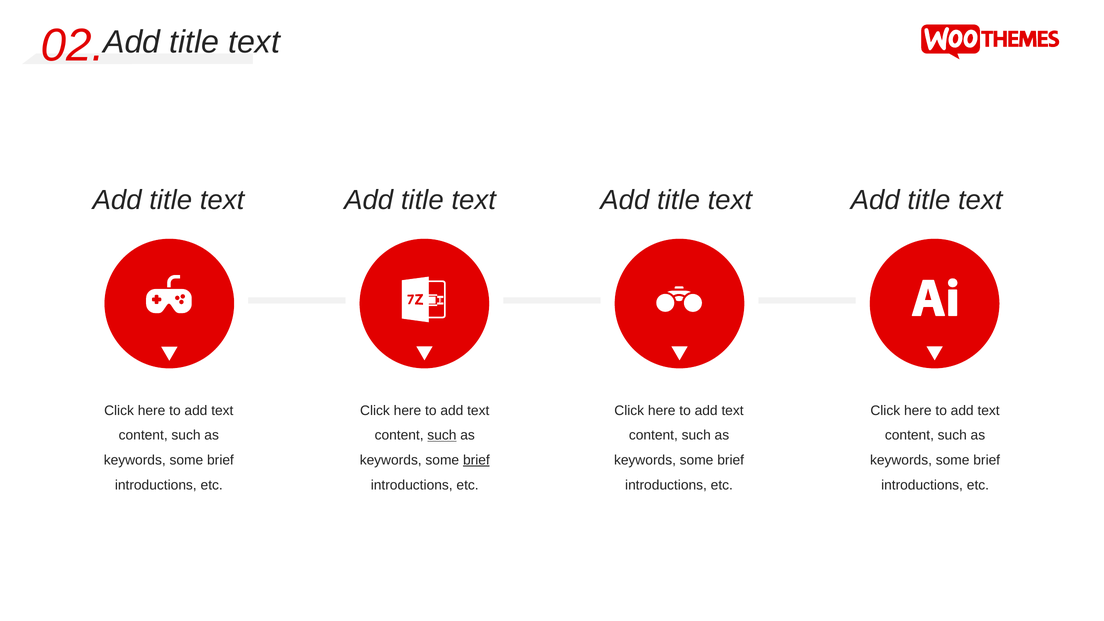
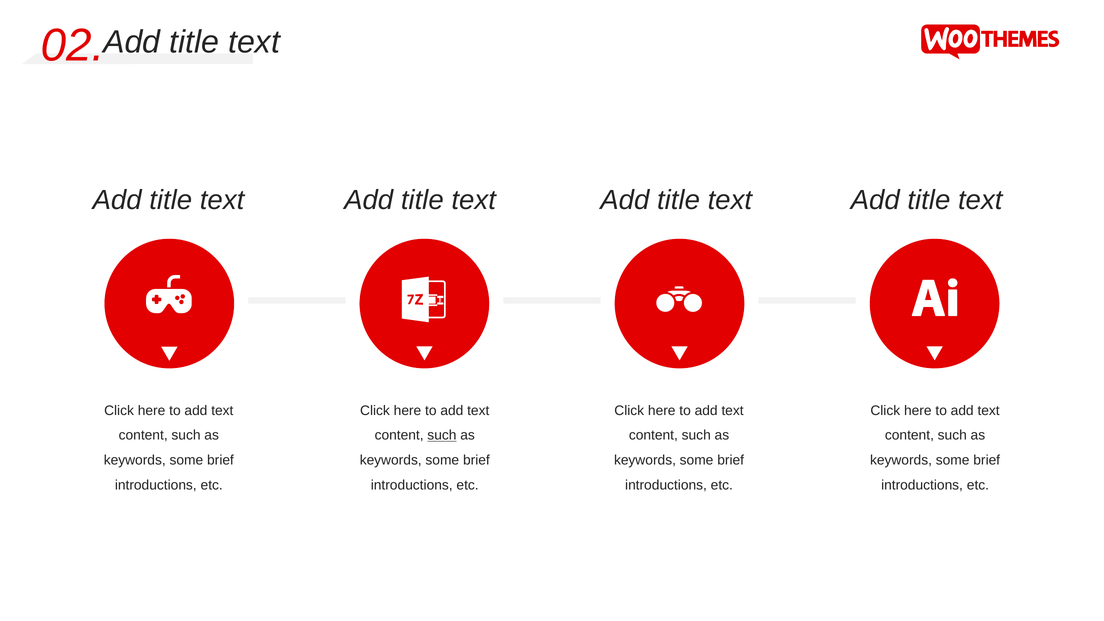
brief at (476, 460) underline: present -> none
